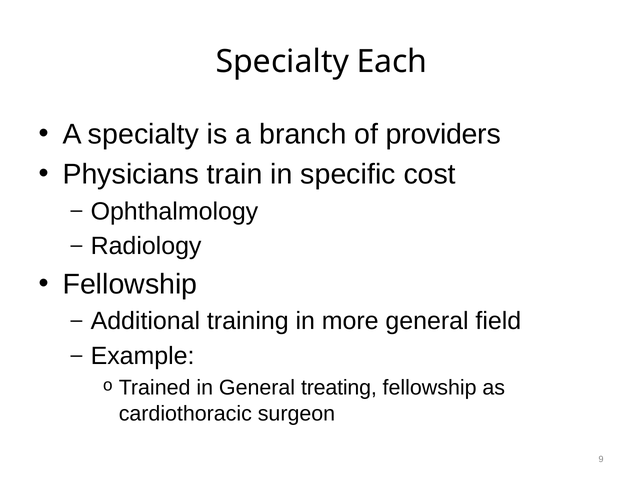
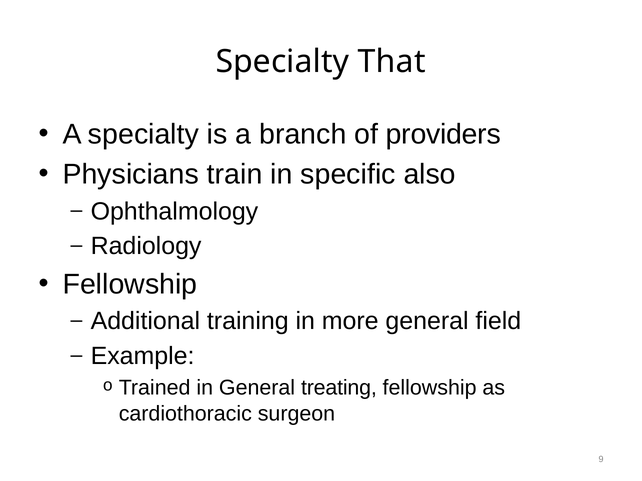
Each: Each -> That
cost: cost -> also
